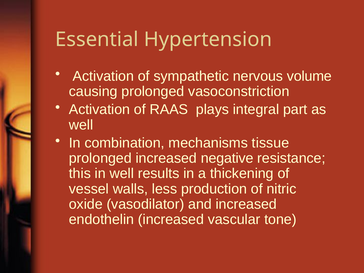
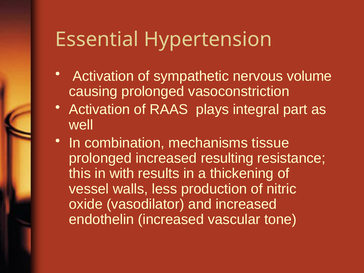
negative: negative -> resulting
in well: well -> with
